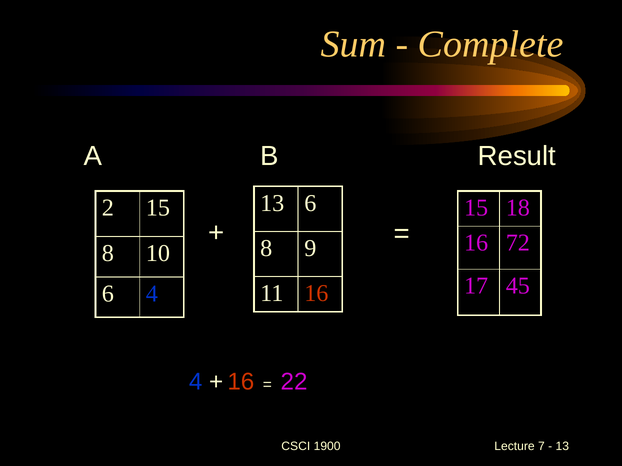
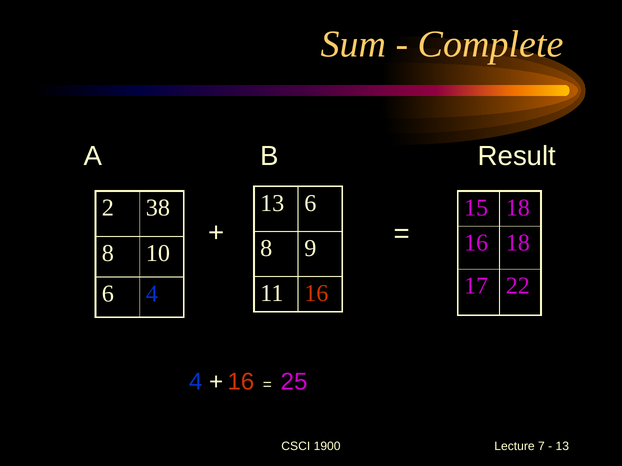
2 15: 15 -> 38
16 72: 72 -> 18
45: 45 -> 22
22: 22 -> 25
